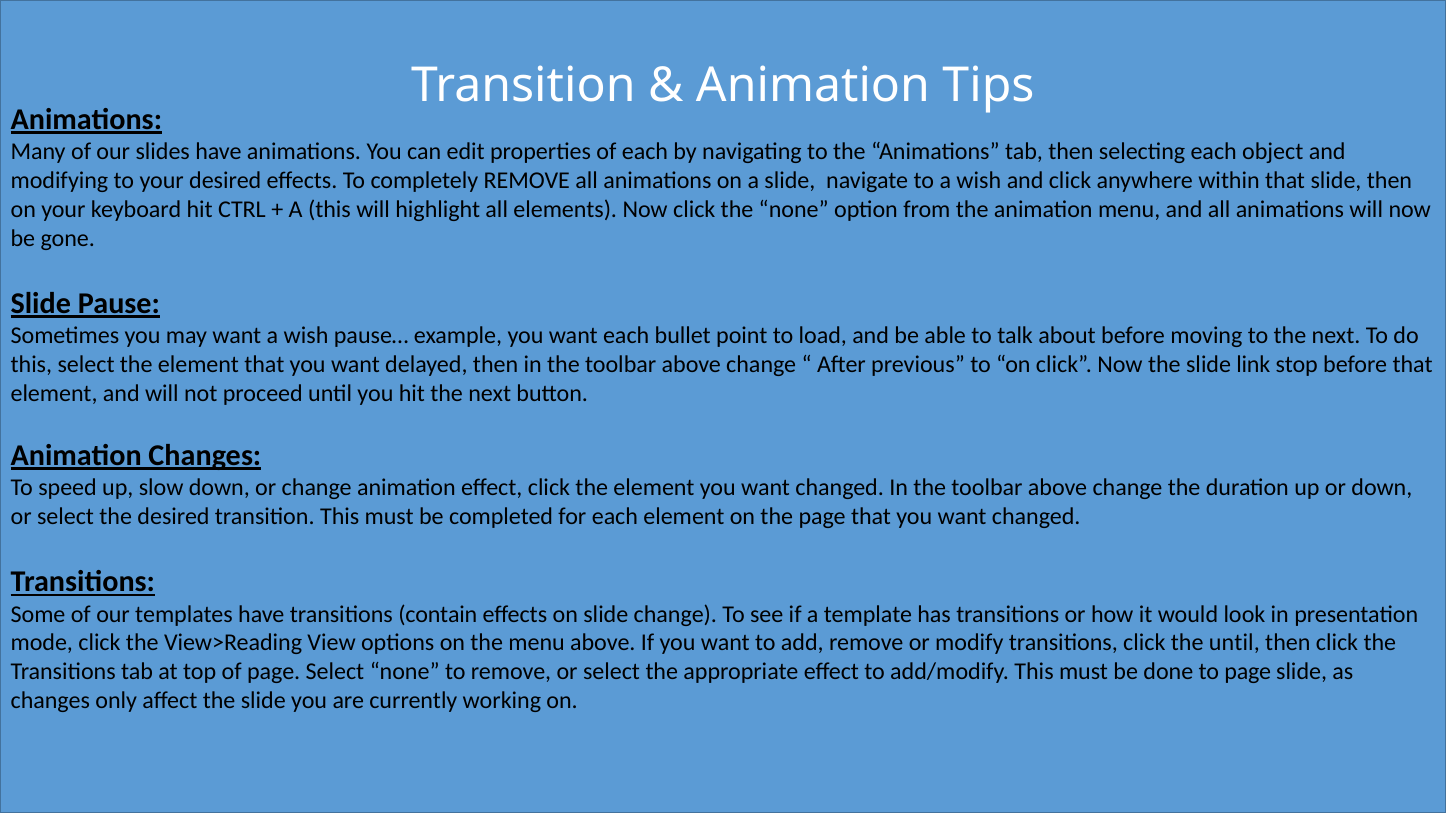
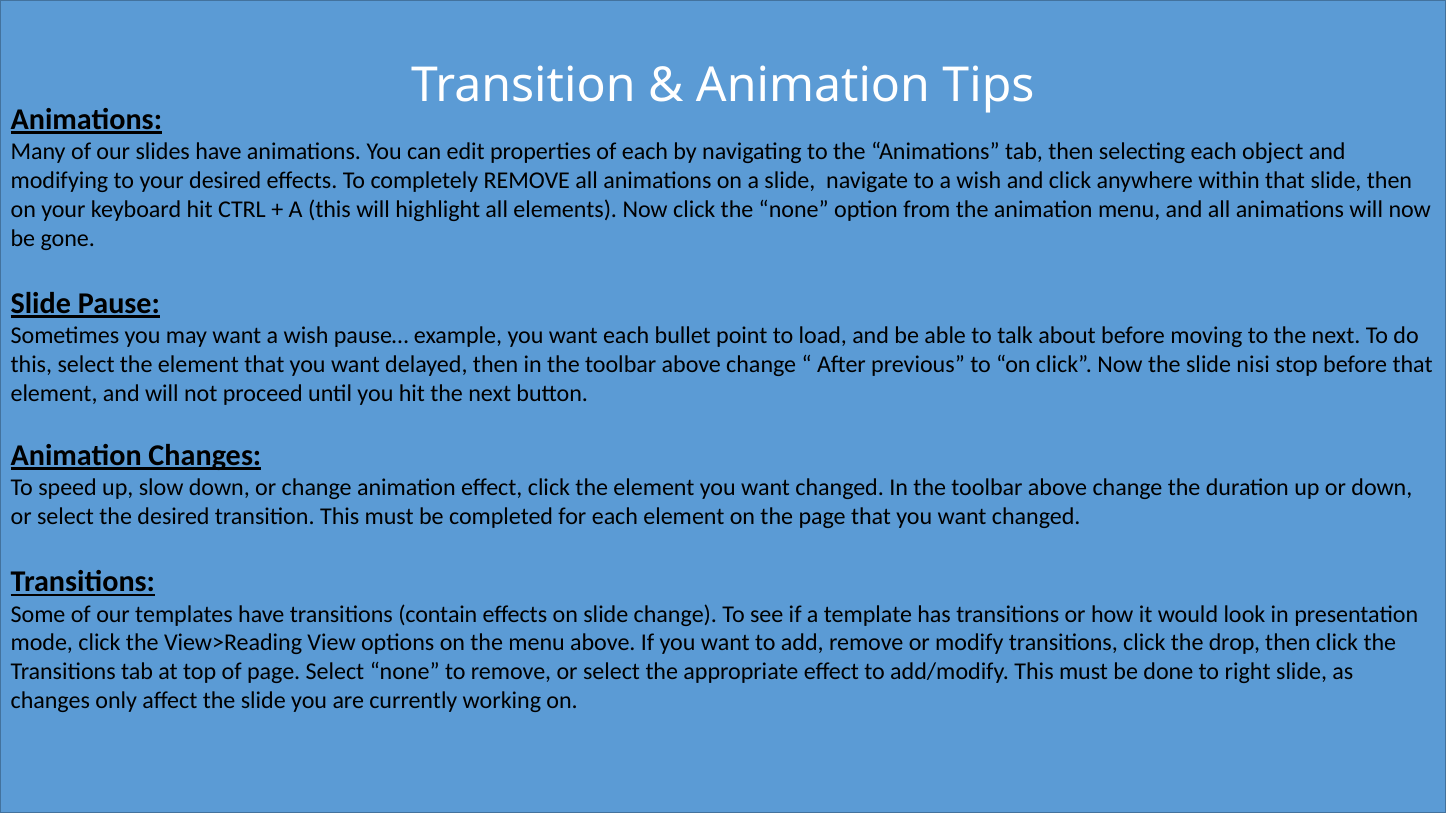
link: link -> nisi
the until: until -> drop
to page: page -> right
